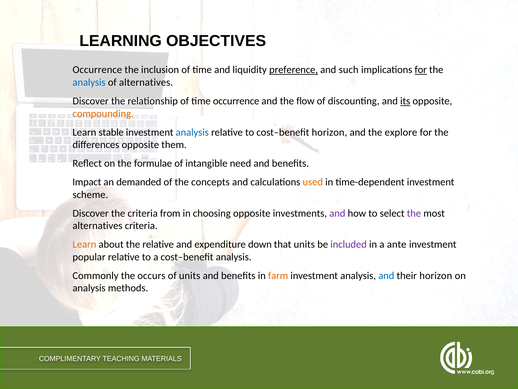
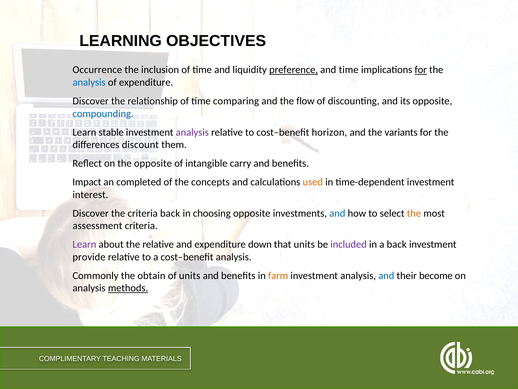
and such: such -> time
of alternatives: alternatives -> expenditure
time occurrence: occurrence -> comparing
its underline: present -> none
compounding colour: orange -> blue
analysis at (192, 132) colour: blue -> purple
explore: explore -> variants
differences opposite: opposite -> discount
the formulae: formulae -> opposite
need: need -> carry
demanded: demanded -> completed
scheme: scheme -> interest
criteria from: from -> back
and at (337, 213) colour: purple -> blue
the at (414, 213) colour: purple -> orange
alternatives at (98, 225): alternatives -> assessment
Learn at (84, 244) colour: orange -> purple
a ante: ante -> back
popular: popular -> provide
occurs: occurs -> obtain
their horizon: horizon -> become
methods underline: none -> present
